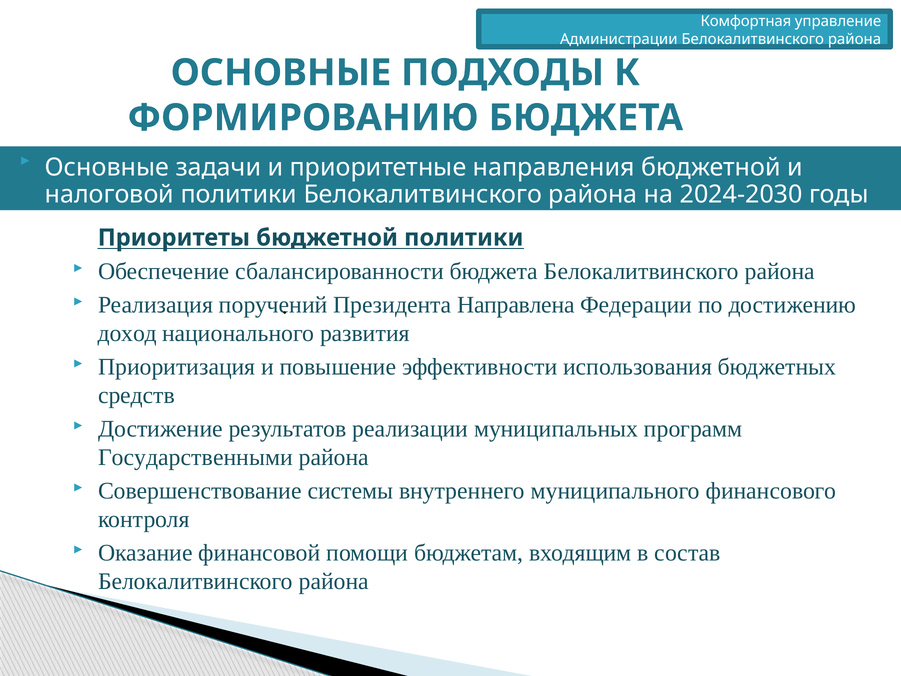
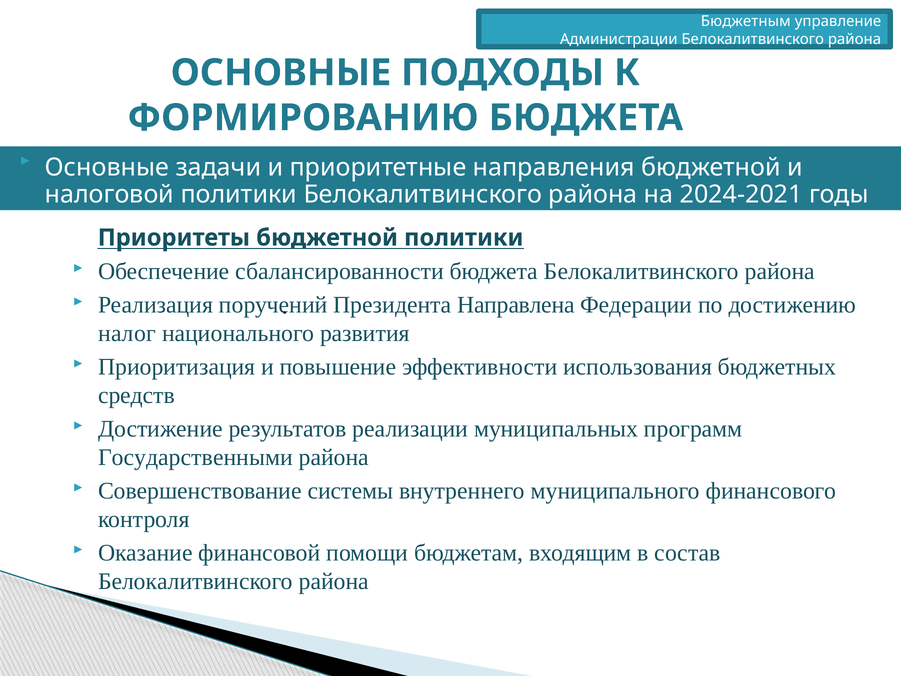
Комфортная: Комфортная -> Бюджетным
2024-2030: 2024-2030 -> 2024-2021
доход: доход -> налог
